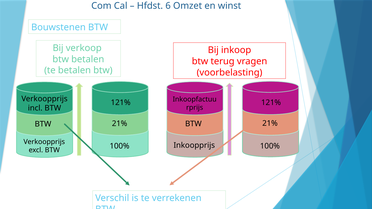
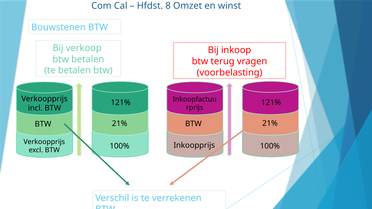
6: 6 -> 8
